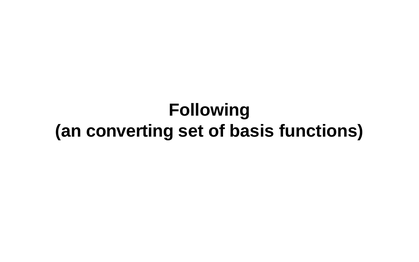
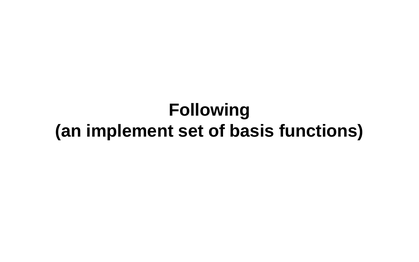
converting: converting -> implement
